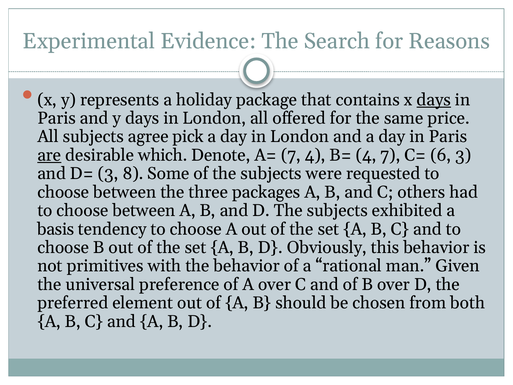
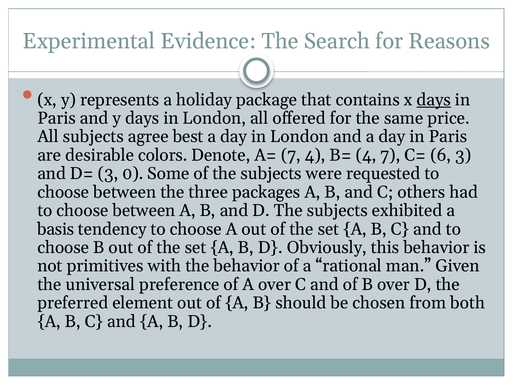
pick: pick -> best
are underline: present -> none
which: which -> colors
8: 8 -> 0
